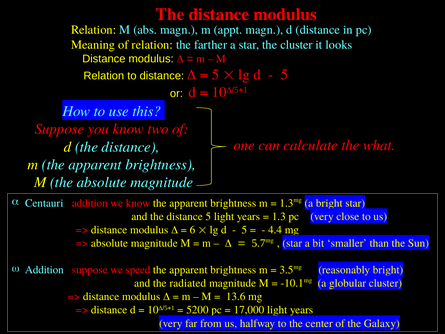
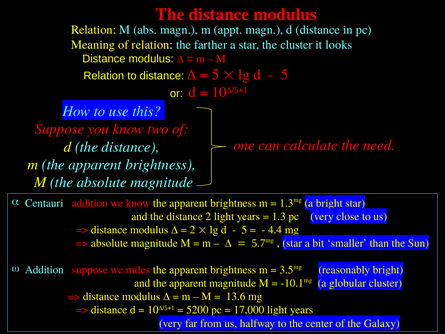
what: what -> need
distance 5: 5 -> 2
6 at (192, 230): 6 -> 2
speed: speed -> miles
and the radiated: radiated -> apparent
